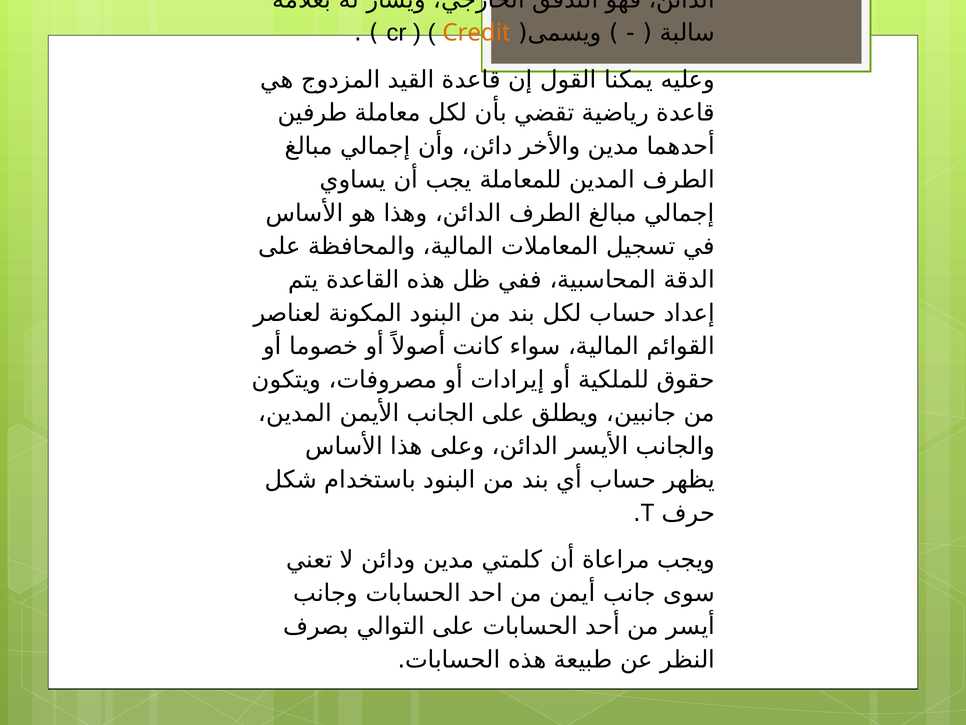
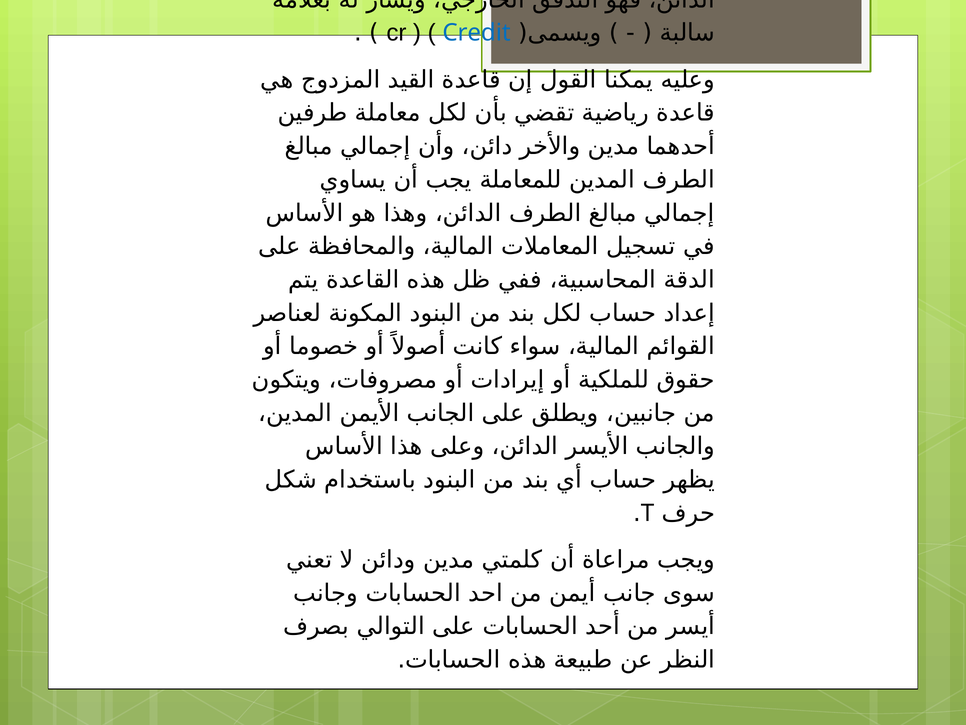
Credit colour: orange -> blue
